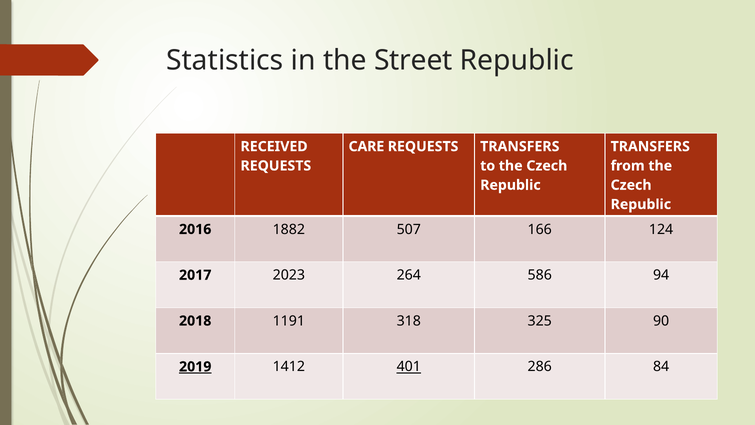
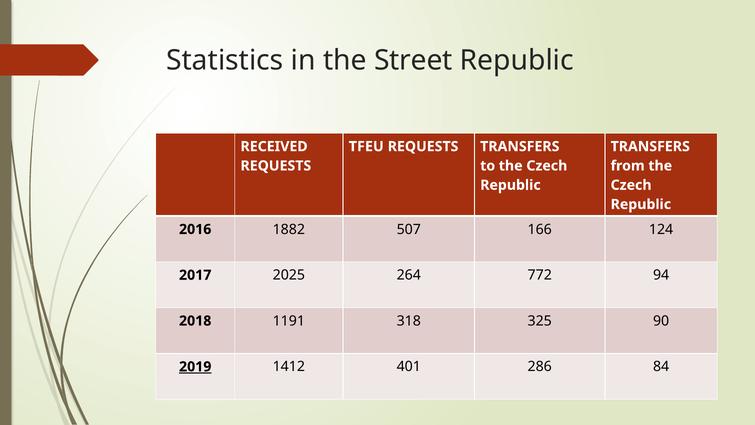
CARE: CARE -> TFEU
2023: 2023 -> 2025
586: 586 -> 772
401 underline: present -> none
